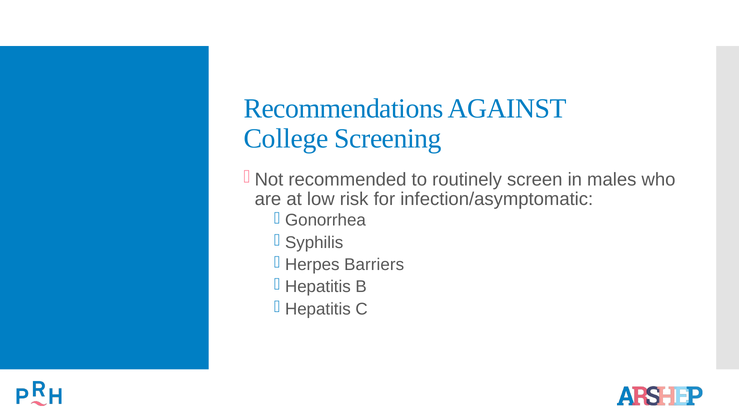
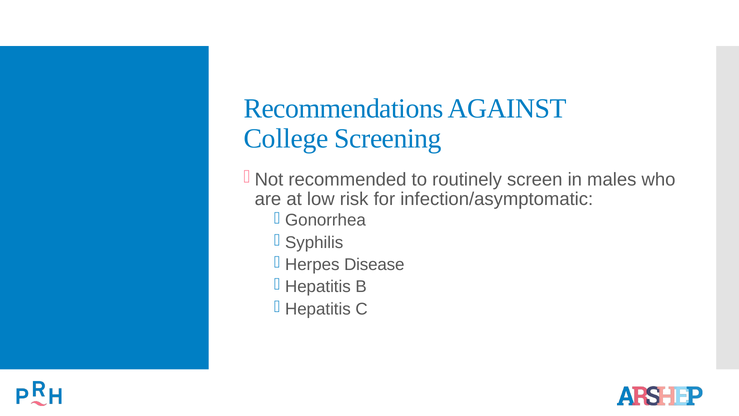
Barriers: Barriers -> Disease
